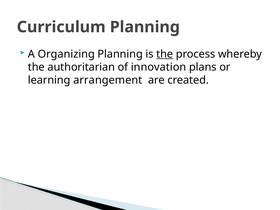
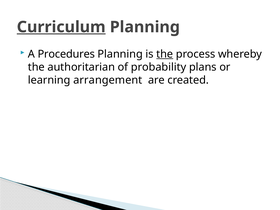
Curriculum underline: none -> present
Organizing: Organizing -> Procedures
innovation: innovation -> probability
